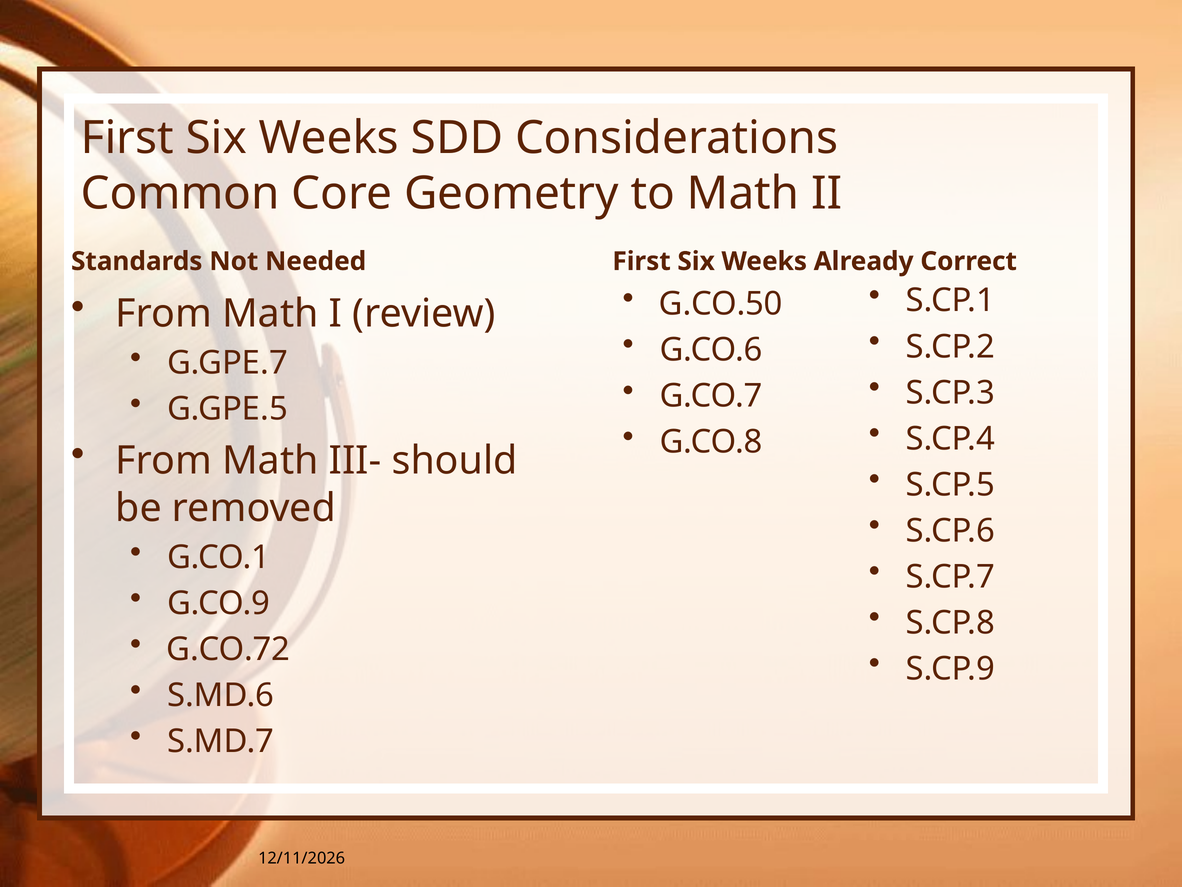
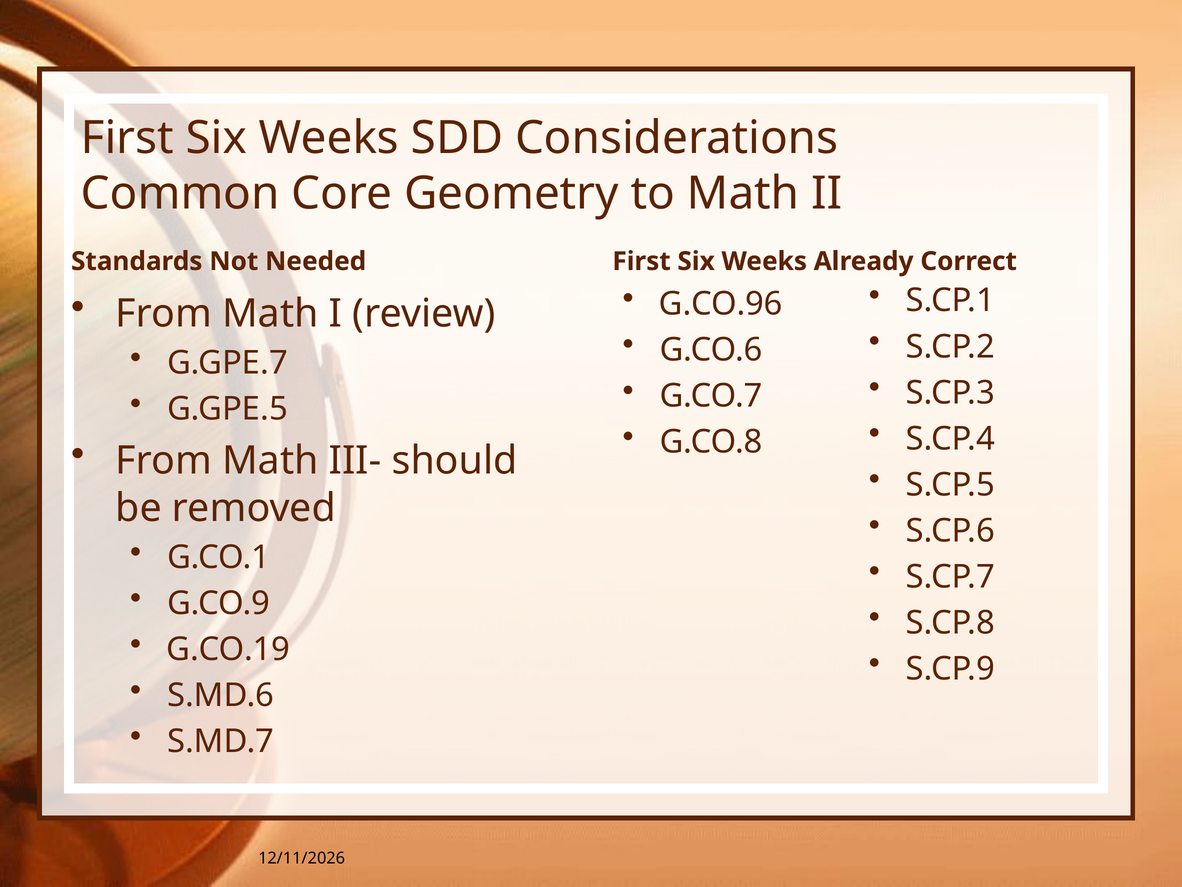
G.CO.50: G.CO.50 -> G.CO.96
G.CO.72: G.CO.72 -> G.CO.19
